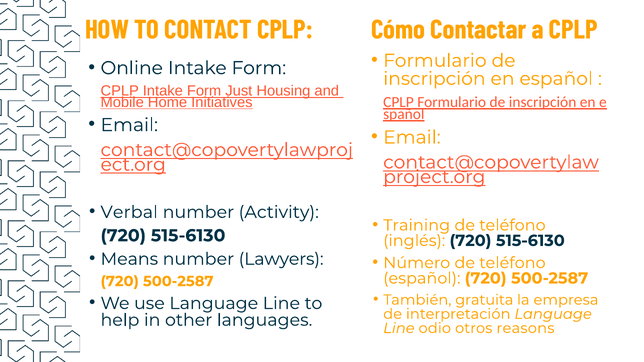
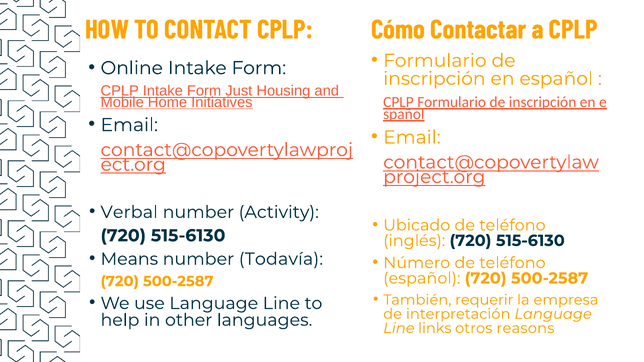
Training: Training -> Ubicado
Lawyers: Lawyers -> Todavía
gratuita: gratuita -> requerir
odio: odio -> links
